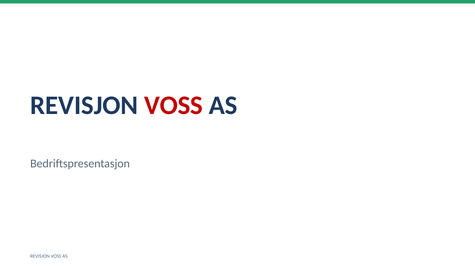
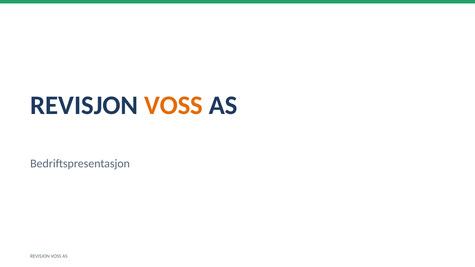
VOSS at (174, 105) colour: red -> orange
